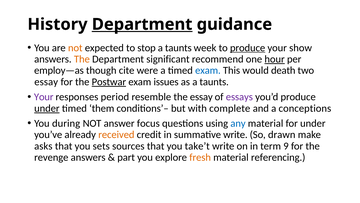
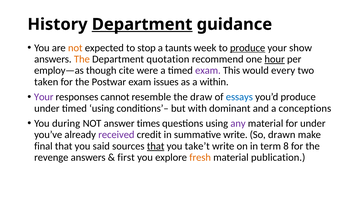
significant: significant -> quotation
exam at (208, 70) colour: blue -> purple
death: death -> every
essay at (46, 82): essay -> taken
Postwar underline: present -> none
as a taunts: taunts -> within
period: period -> cannot
the essay: essay -> draw
essays colour: purple -> blue
under at (47, 108) underline: present -> none
timed them: them -> using
complete: complete -> dominant
focus: focus -> times
any colour: blue -> purple
received colour: orange -> purple
asks: asks -> final
sets: sets -> said
that at (156, 146) underline: none -> present
9: 9 -> 8
part: part -> first
referencing: referencing -> publication
